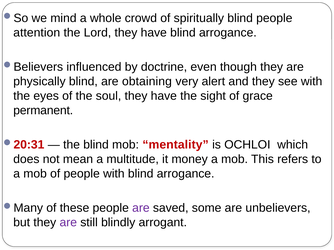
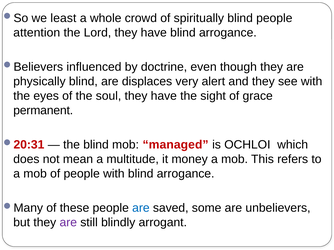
mind: mind -> least
obtaining: obtaining -> displaces
mentality: mentality -> managed
are at (141, 208) colour: purple -> blue
